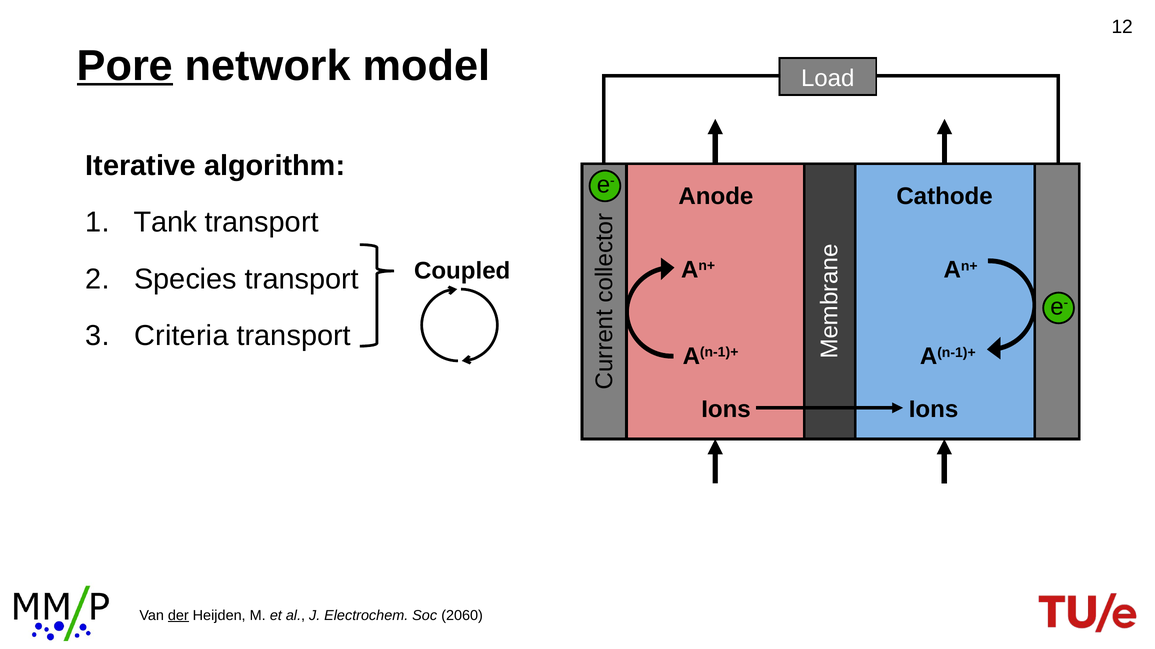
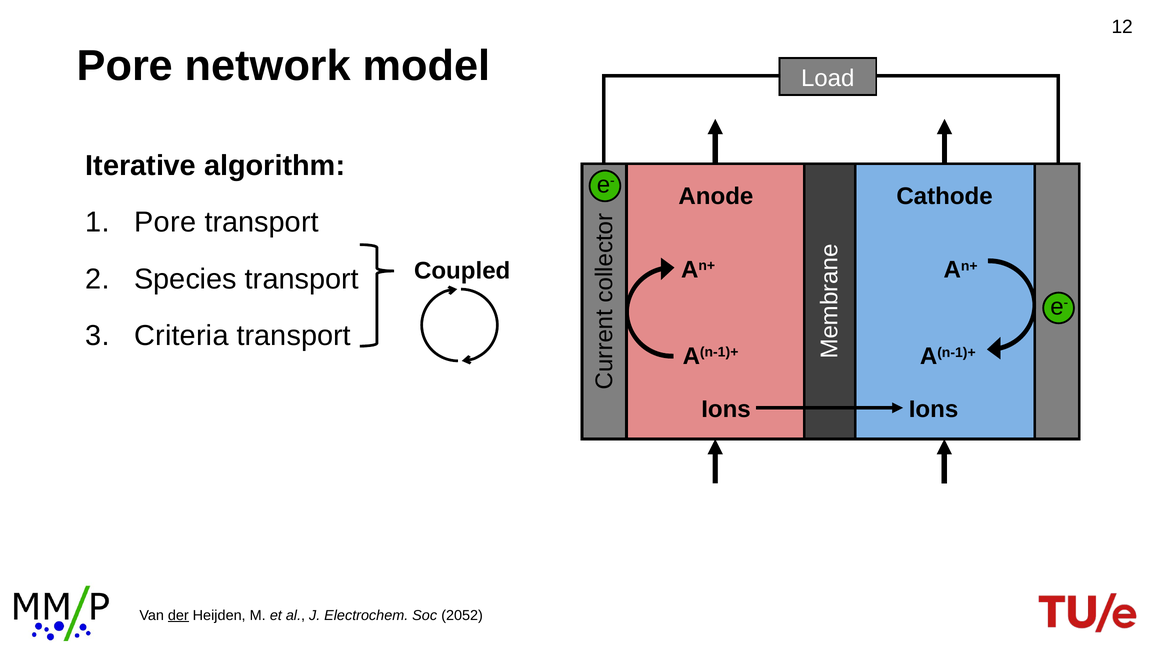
Pore at (125, 66) underline: present -> none
Tank at (166, 223): Tank -> Pore
2060: 2060 -> 2052
